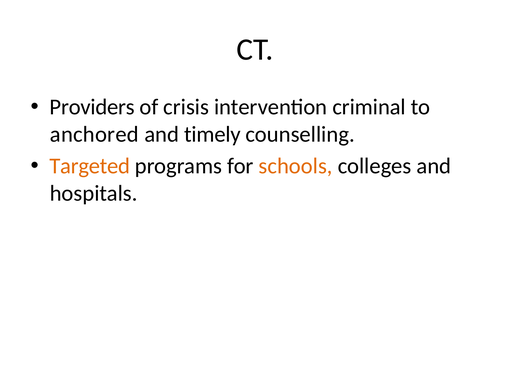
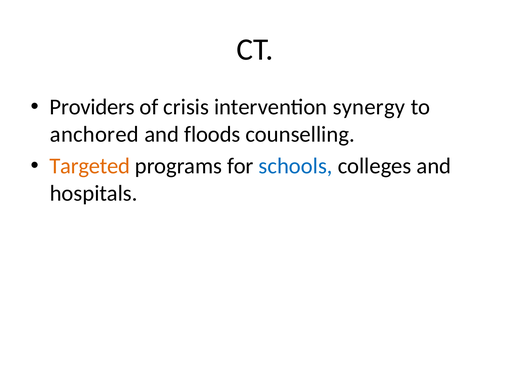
criminal: criminal -> synergy
timely: timely -> floods
schools colour: orange -> blue
